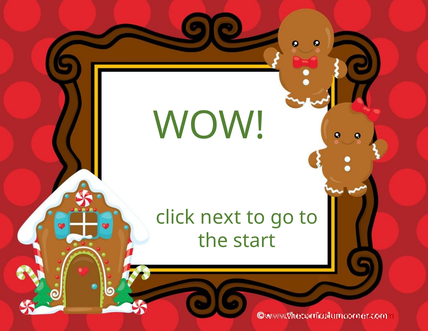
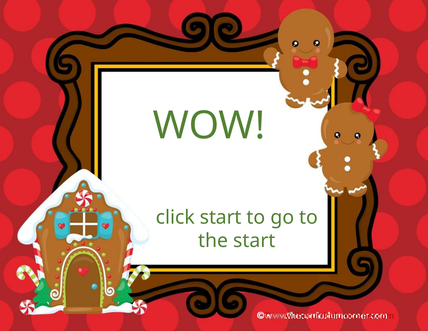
click next: next -> start
